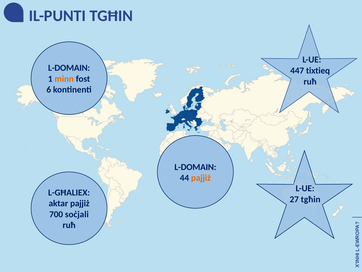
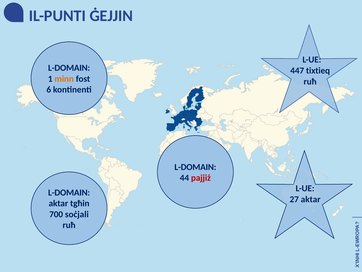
IL-PUNTI TGĦIN: TGĦIN -> ĠEJJIN
pajjiż at (201, 178) colour: orange -> red
L-GĦALIEX at (69, 192): L-GĦALIEX -> L-DOMAIN
27 tgħin: tgħin -> aktar
aktar pajjiż: pajjiż -> tgħin
